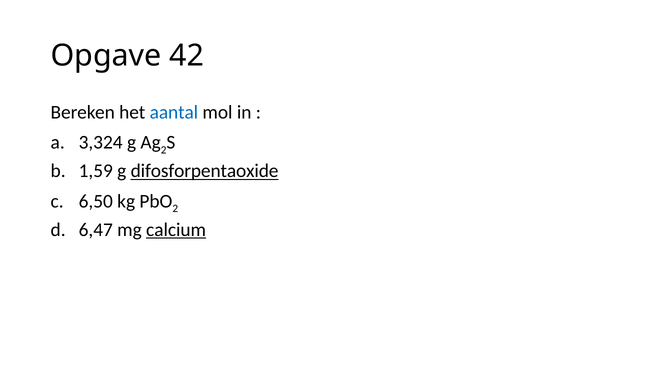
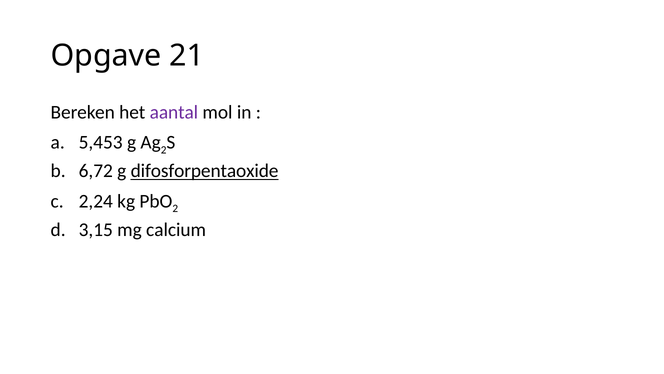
42: 42 -> 21
aantal colour: blue -> purple
3,324: 3,324 -> 5,453
1,59: 1,59 -> 6,72
6,50: 6,50 -> 2,24
6,47: 6,47 -> 3,15
calcium underline: present -> none
